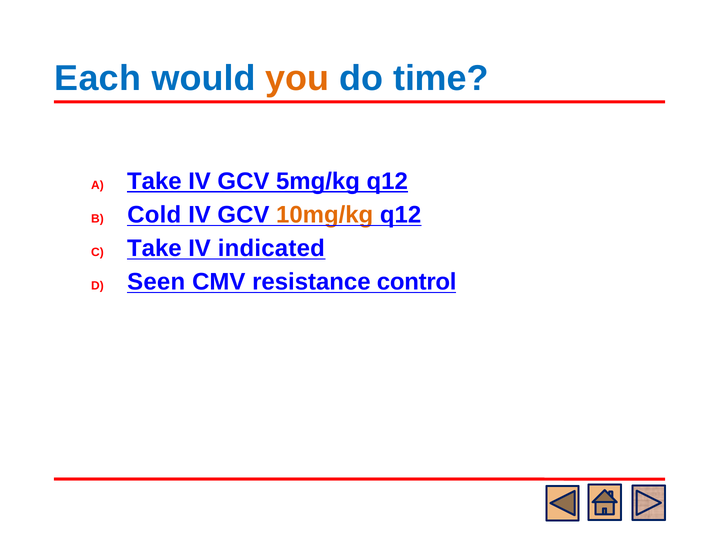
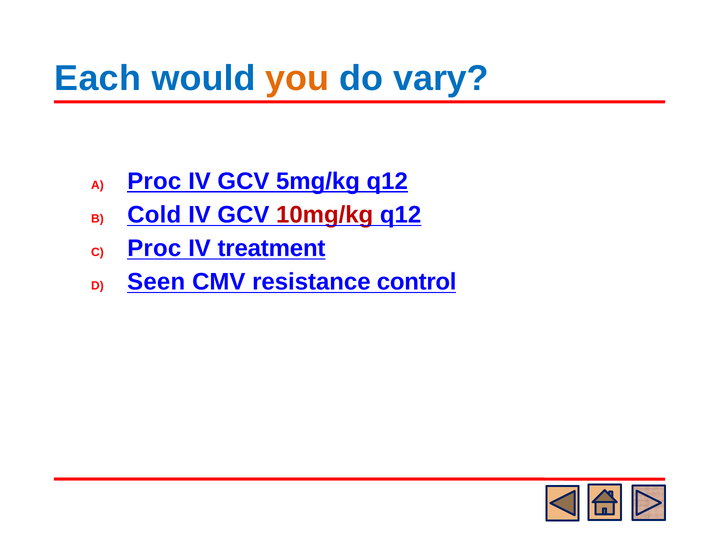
time: time -> vary
Take at (154, 181): Take -> Proc
10mg/kg colour: orange -> red
Take at (154, 249): Take -> Proc
indicated: indicated -> treatment
